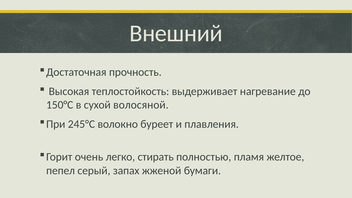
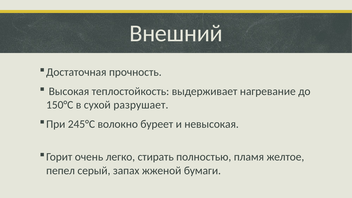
волосяной: волосяной -> разрушает
плавления: плавления -> невысокая
